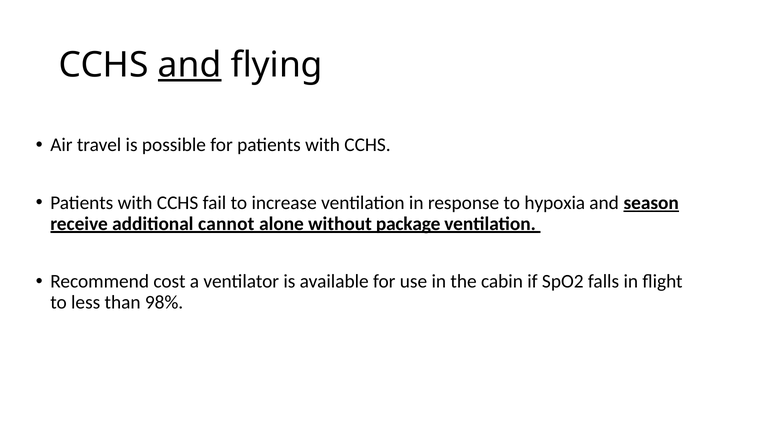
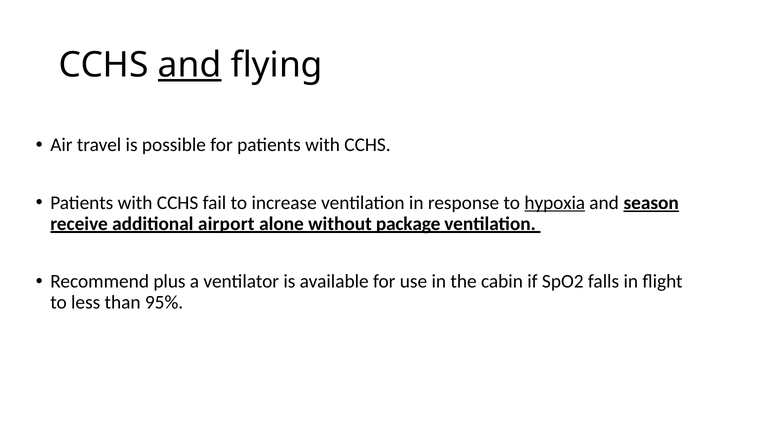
hypoxia underline: none -> present
cannot: cannot -> airport
cost: cost -> plus
98%: 98% -> 95%
